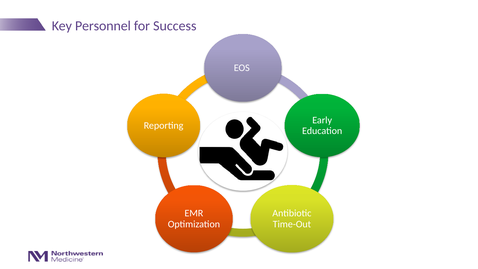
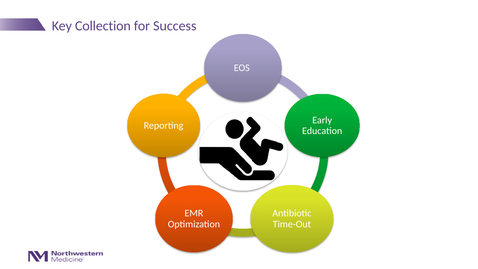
Personnel: Personnel -> Collection
